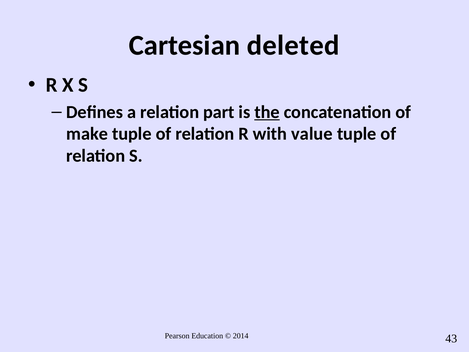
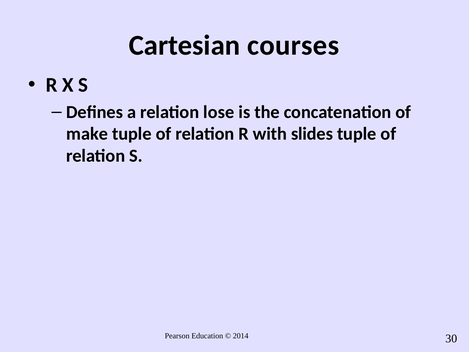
deleted: deleted -> courses
part: part -> lose
the underline: present -> none
value: value -> slides
43: 43 -> 30
